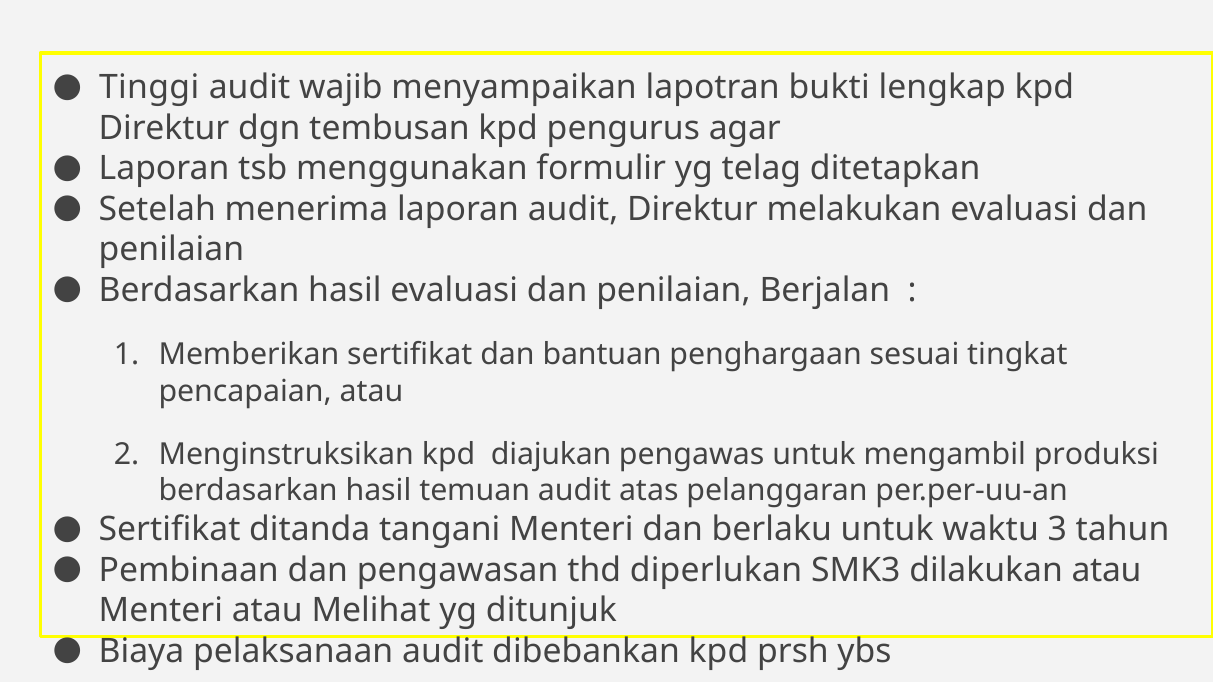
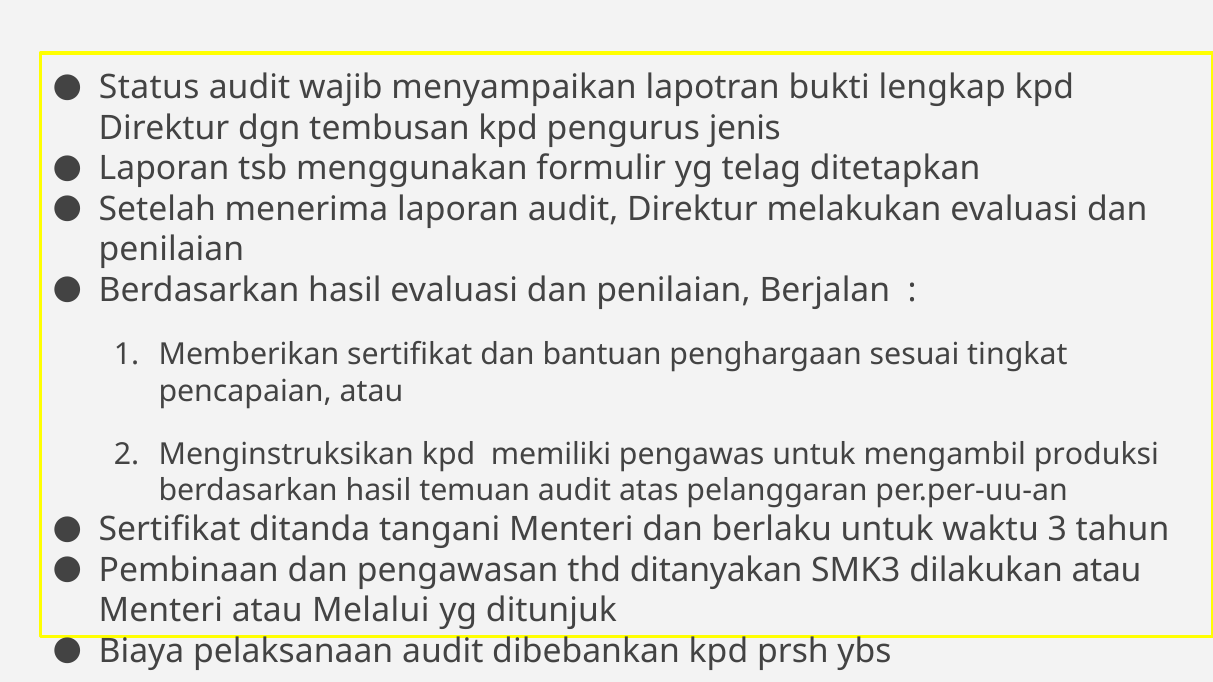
Tinggi: Tinggi -> Status
agar: agar -> jenis
diajukan: diajukan -> memiliki
diperlukan: diperlukan -> ditanyakan
Melihat: Melihat -> Melalui
